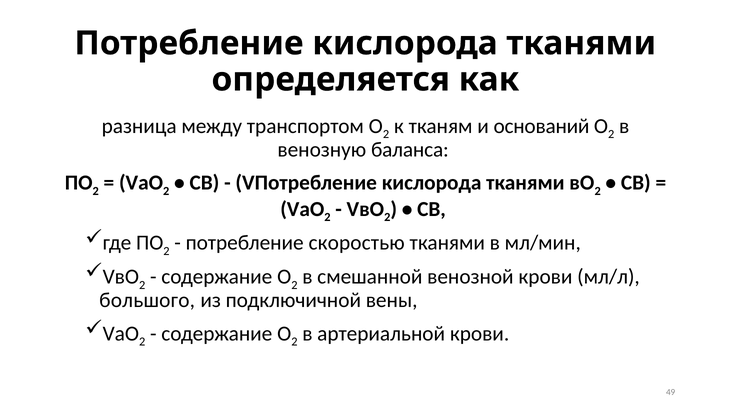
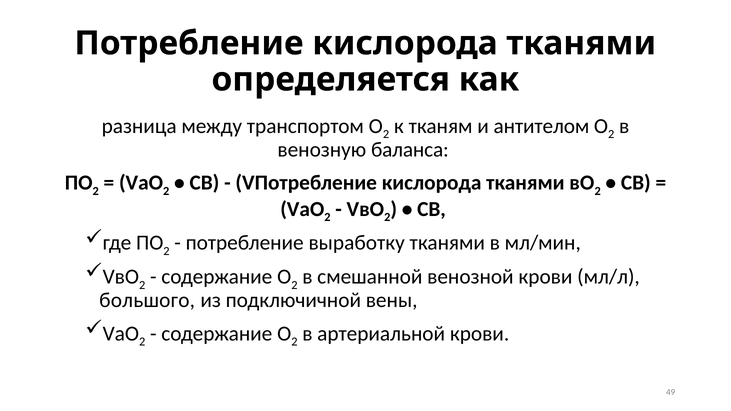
оснований: оснований -> антителом
скоростью: скоростью -> выработку
